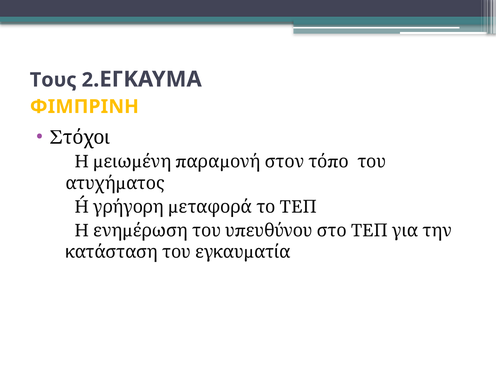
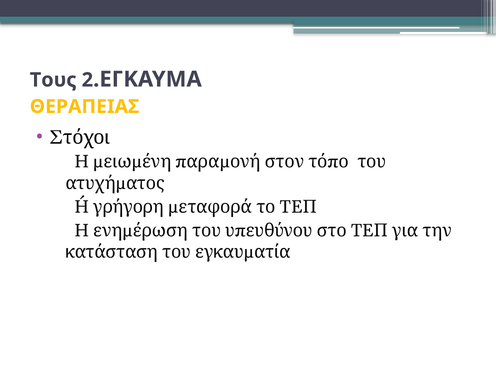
ΦΙΜΠΡΙΝΗ: ΦΙΜΠΡΙΝΗ -> ΘΕΡΑΠΕΙΑΣ
